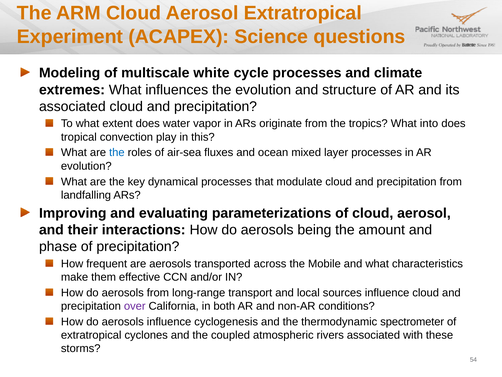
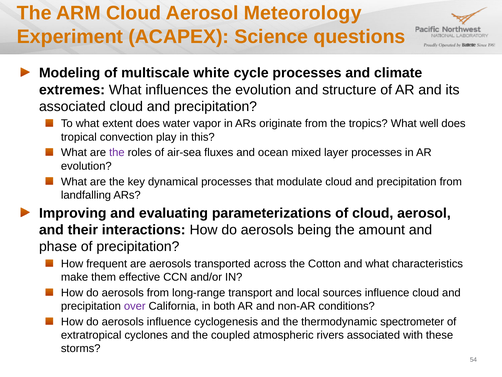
Aerosol Extratropical: Extratropical -> Meteorology
into: into -> well
the at (117, 152) colour: blue -> purple
Mobile: Mobile -> Cotton
